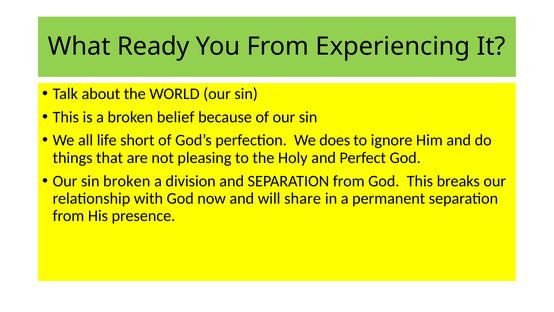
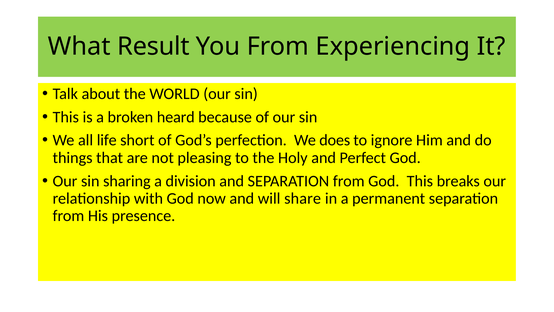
Ready: Ready -> Result
belief: belief -> heard
sin broken: broken -> sharing
